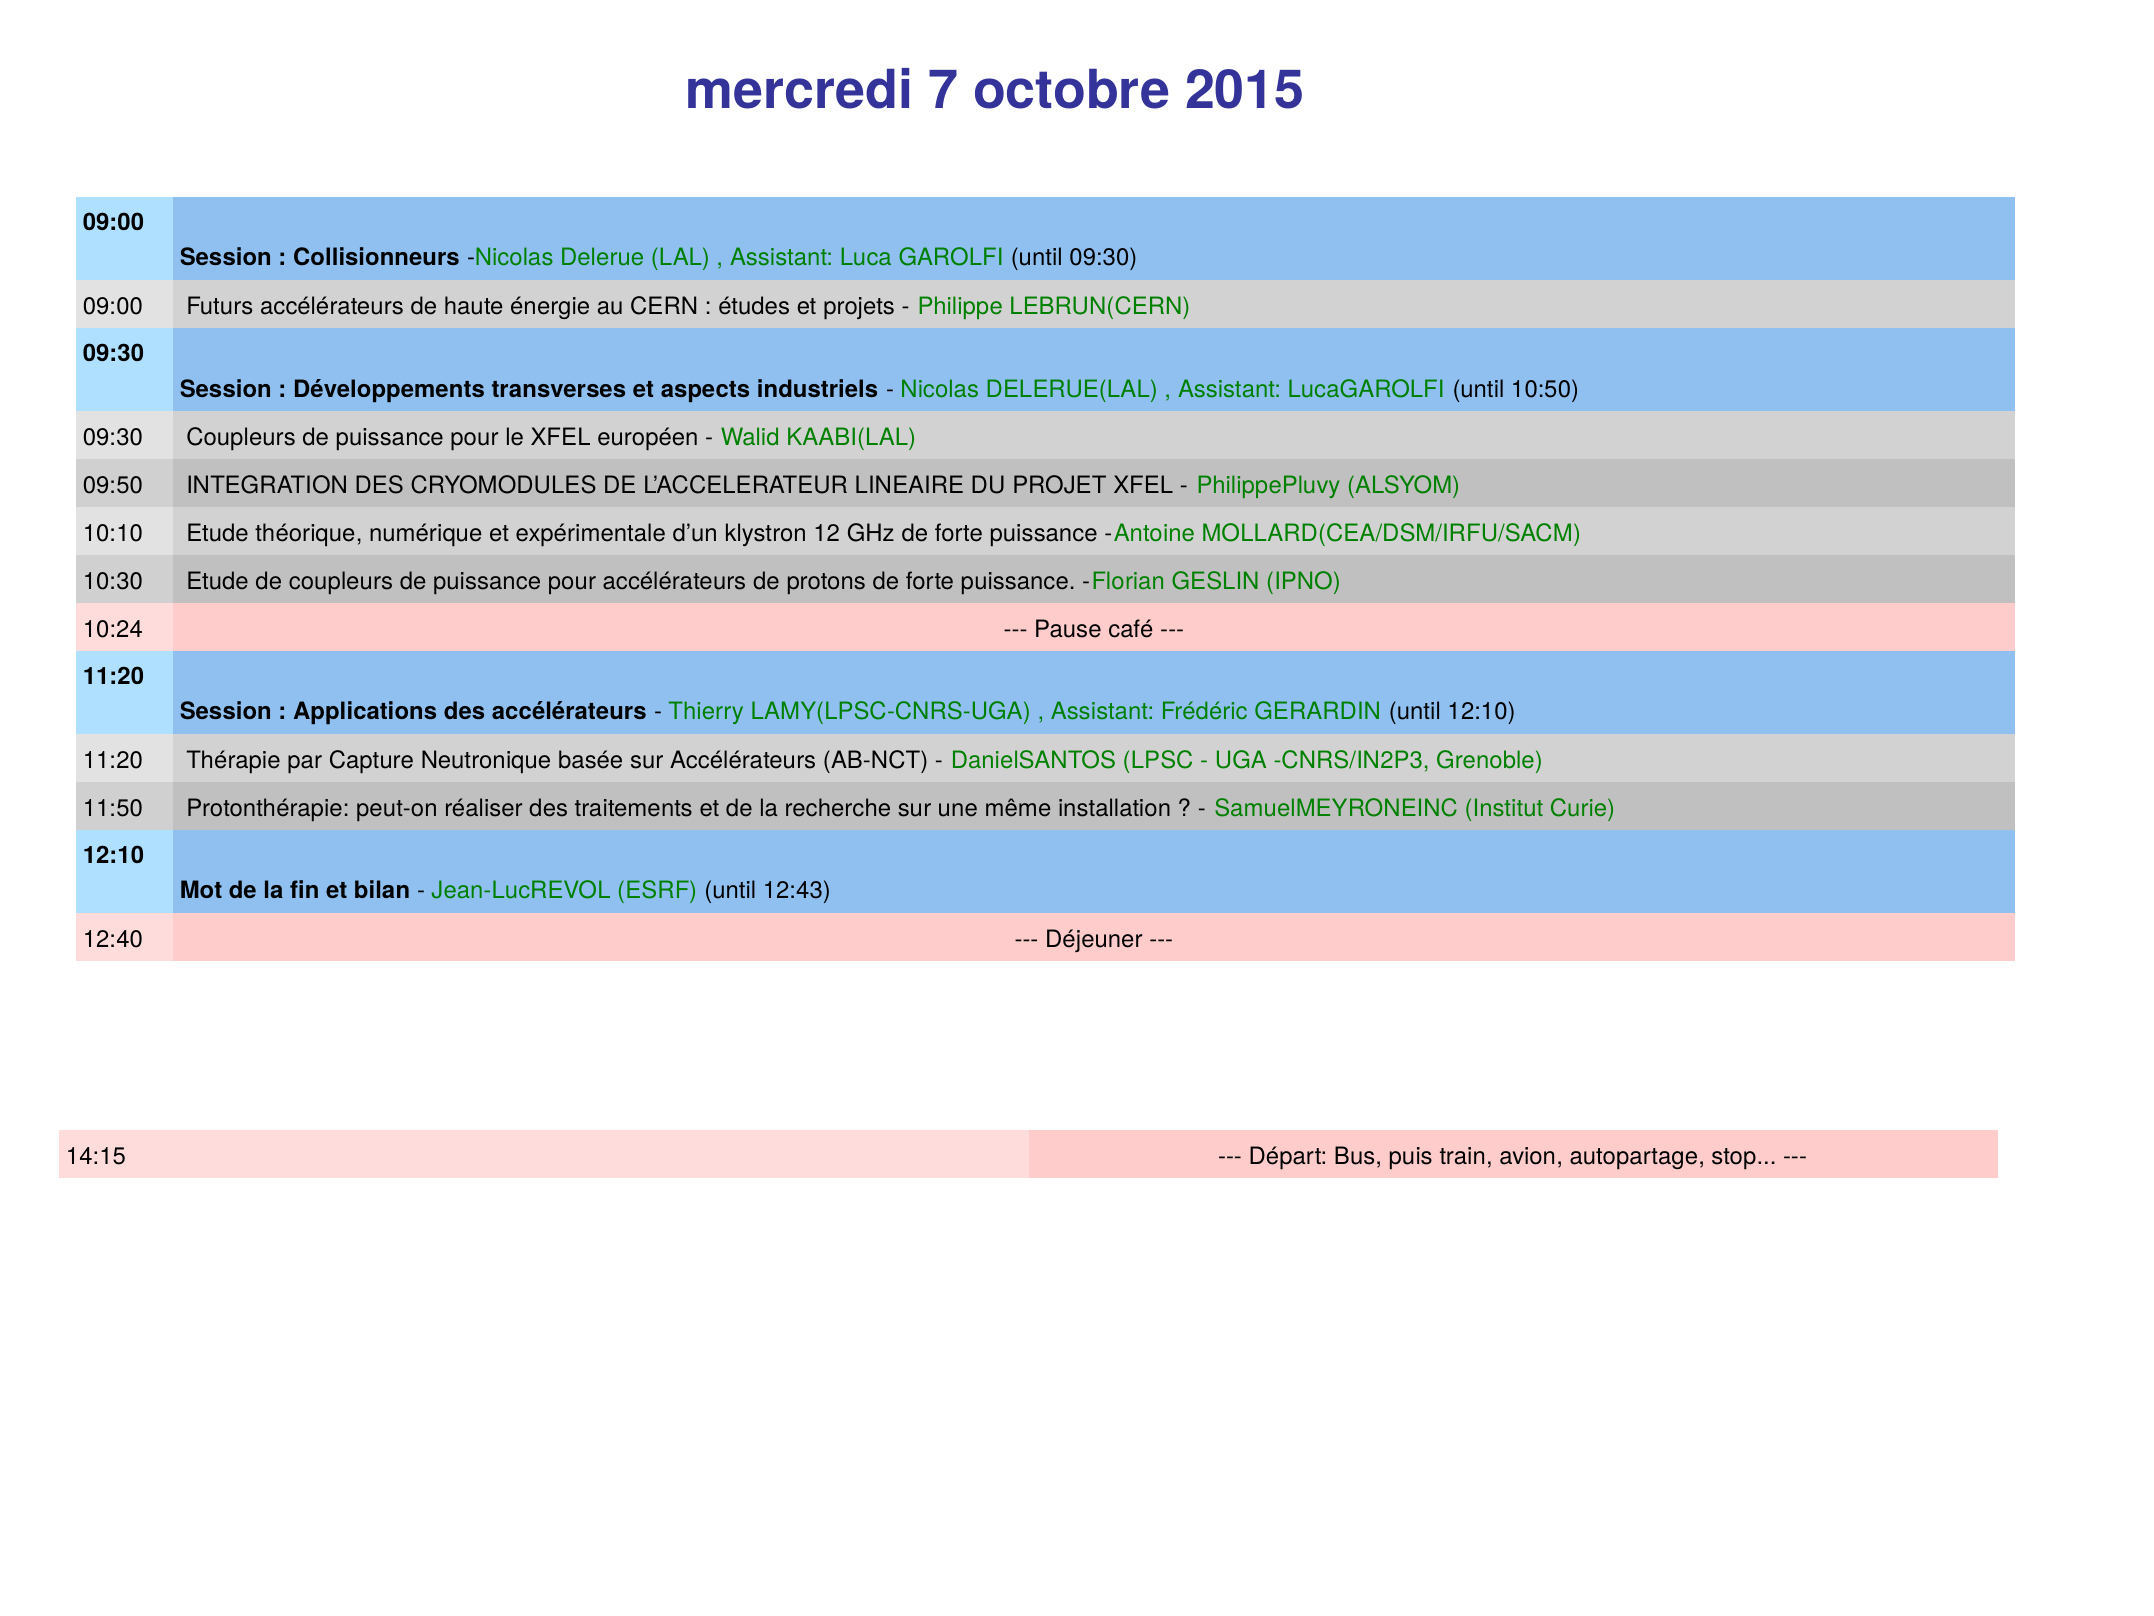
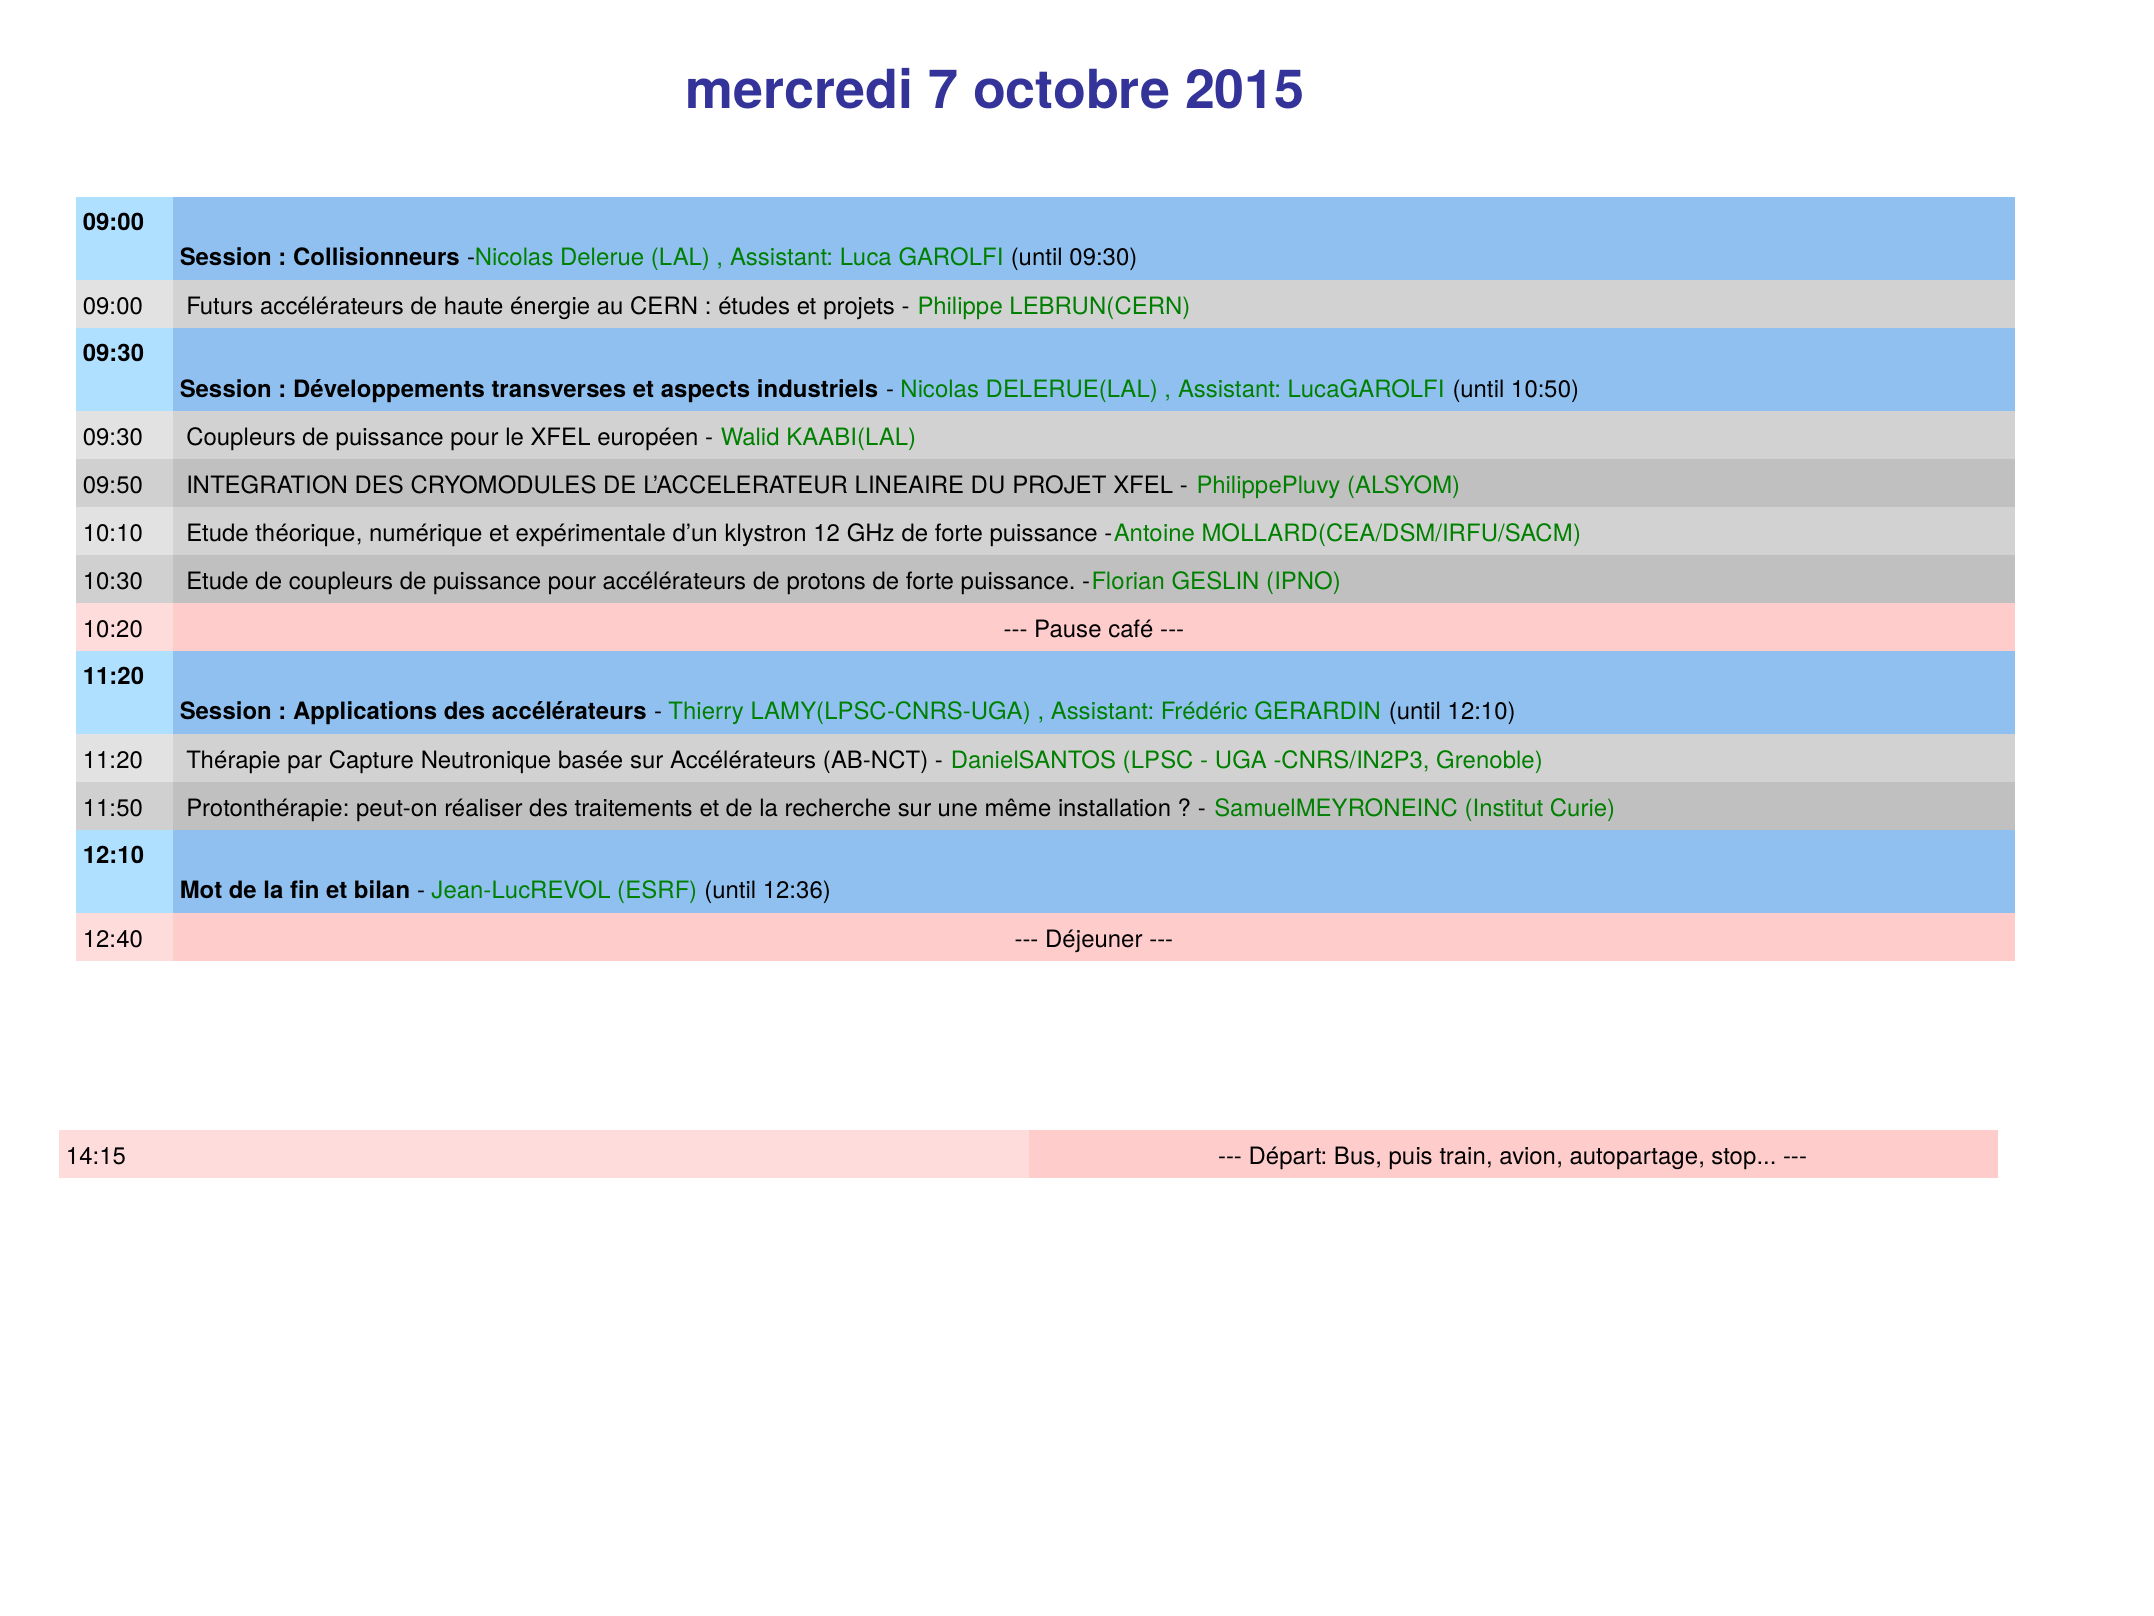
10:24: 10:24 -> 10:20
12:43: 12:43 -> 12:36
